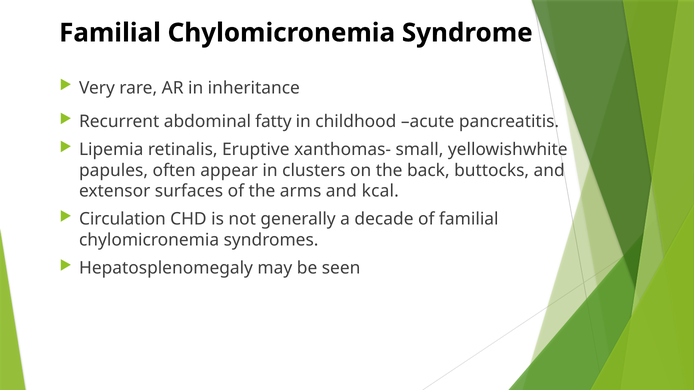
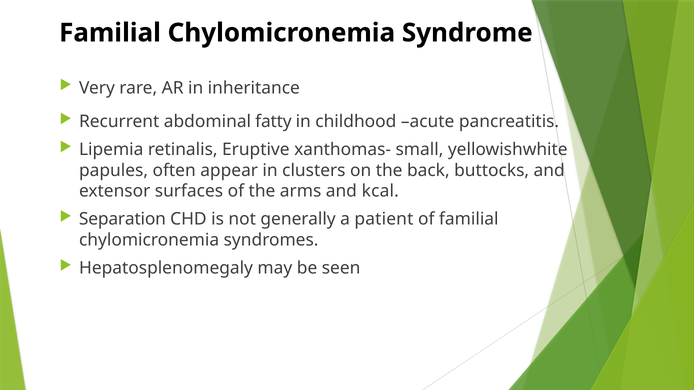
Circulation: Circulation -> Separation
decade: decade -> patient
